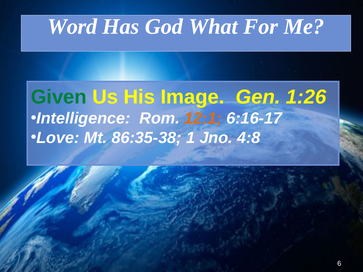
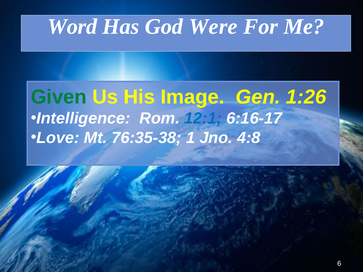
What: What -> Were
12:1 colour: orange -> blue
86:35-38: 86:35-38 -> 76:35-38
